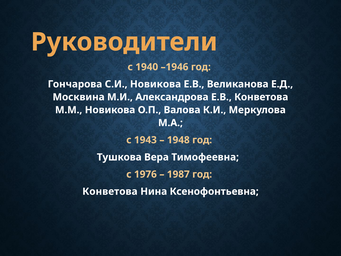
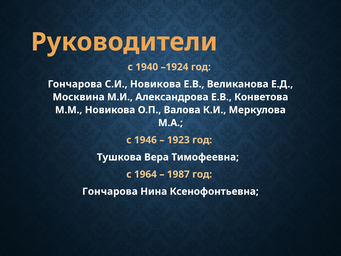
–1946: –1946 -> –1924
1943: 1943 -> 1946
1948: 1948 -> 1923
1976: 1976 -> 1964
Конветова at (110, 191): Конветова -> Гончарова
